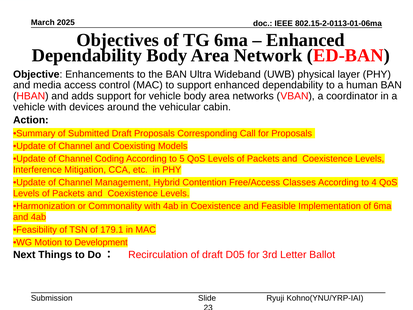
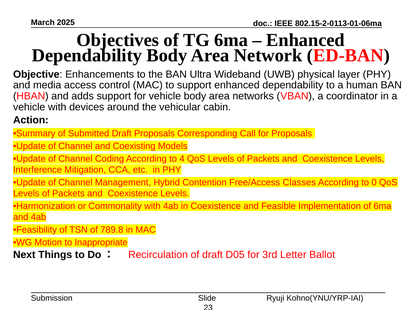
5: 5 -> 4
4: 4 -> 0
179.1: 179.1 -> 789.8
Development: Development -> Inappropriate
